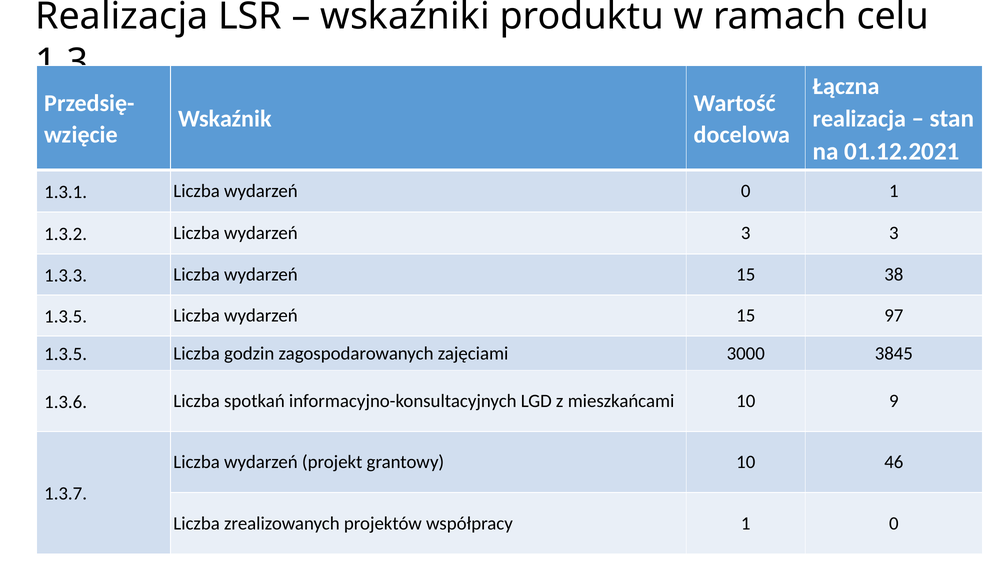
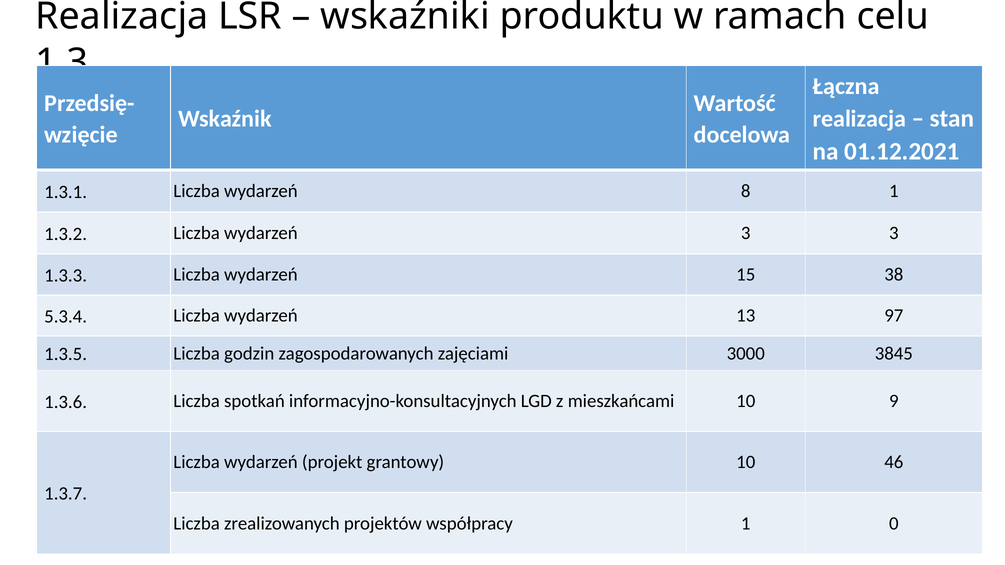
wydarzeń 0: 0 -> 8
1.3.5 at (66, 317): 1.3.5 -> 5.3.4
15 at (746, 316): 15 -> 13
